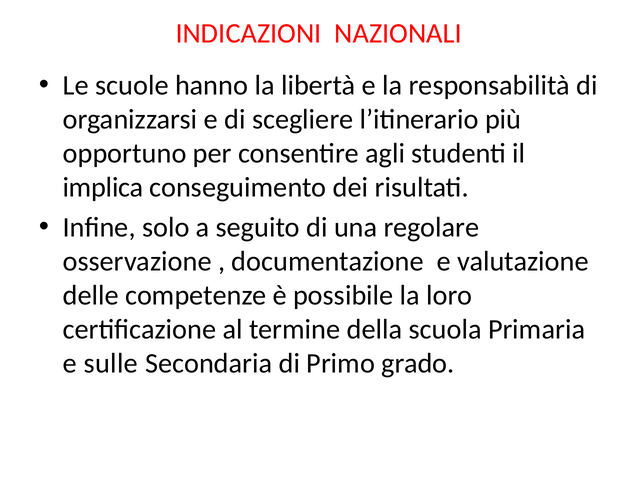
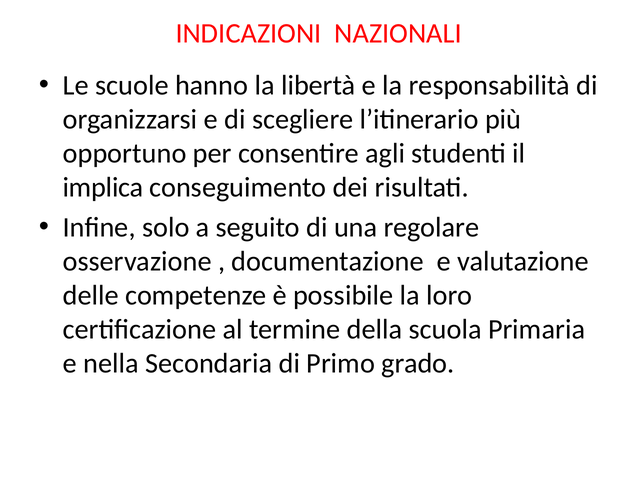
sulle: sulle -> nella
